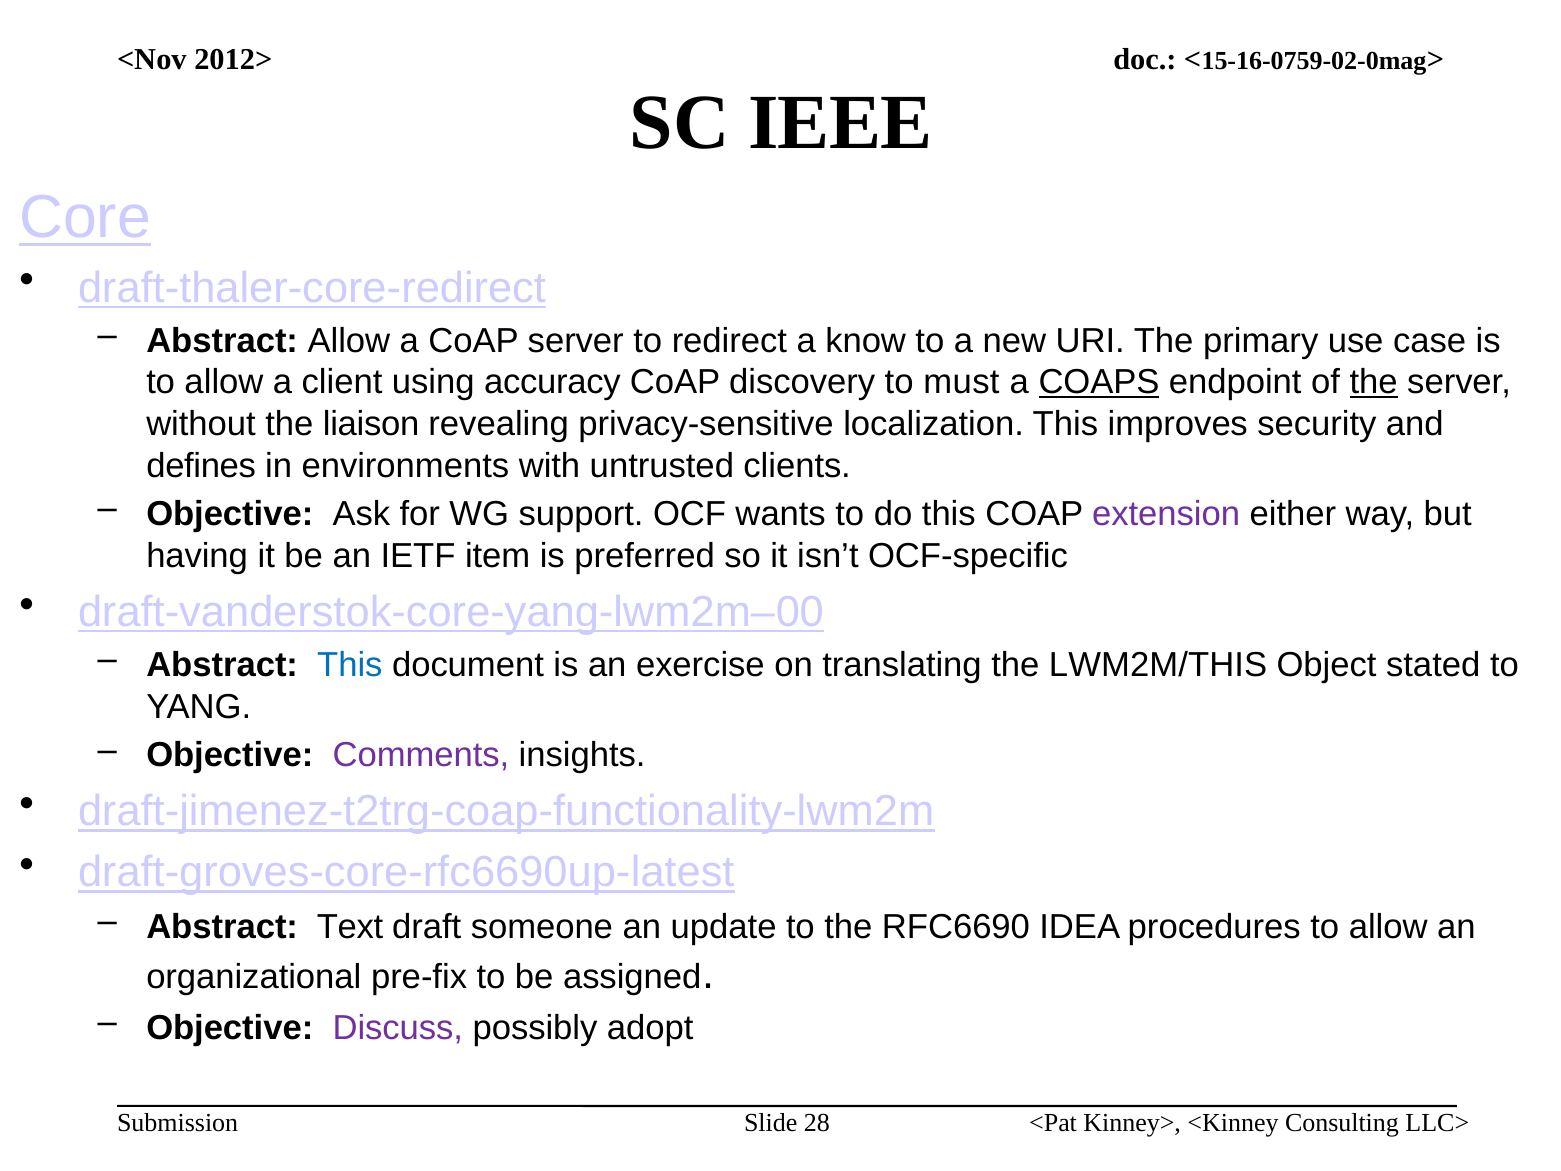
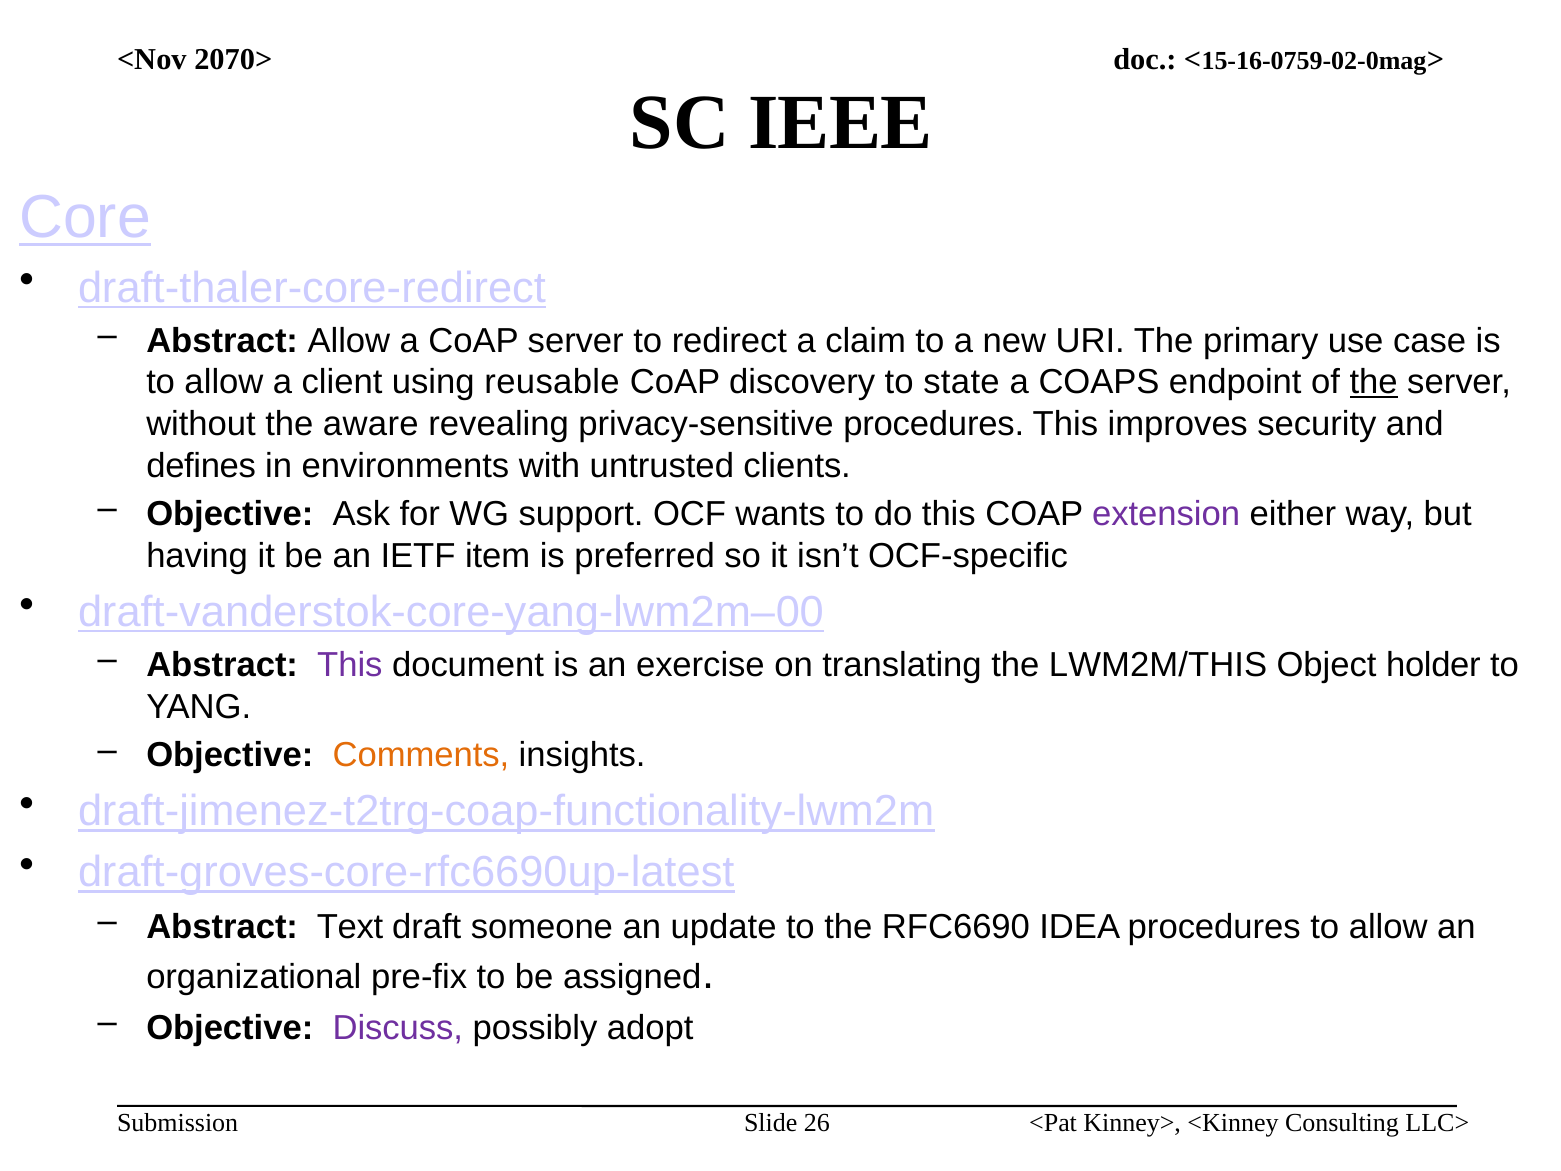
2012>: 2012> -> 2070>
know: know -> claim
accuracy: accuracy -> reusable
must: must -> state
COAPS underline: present -> none
liaison: liaison -> aware
privacy-sensitive localization: localization -> procedures
This at (350, 665) colour: blue -> purple
stated: stated -> holder
Comments colour: purple -> orange
28: 28 -> 26
